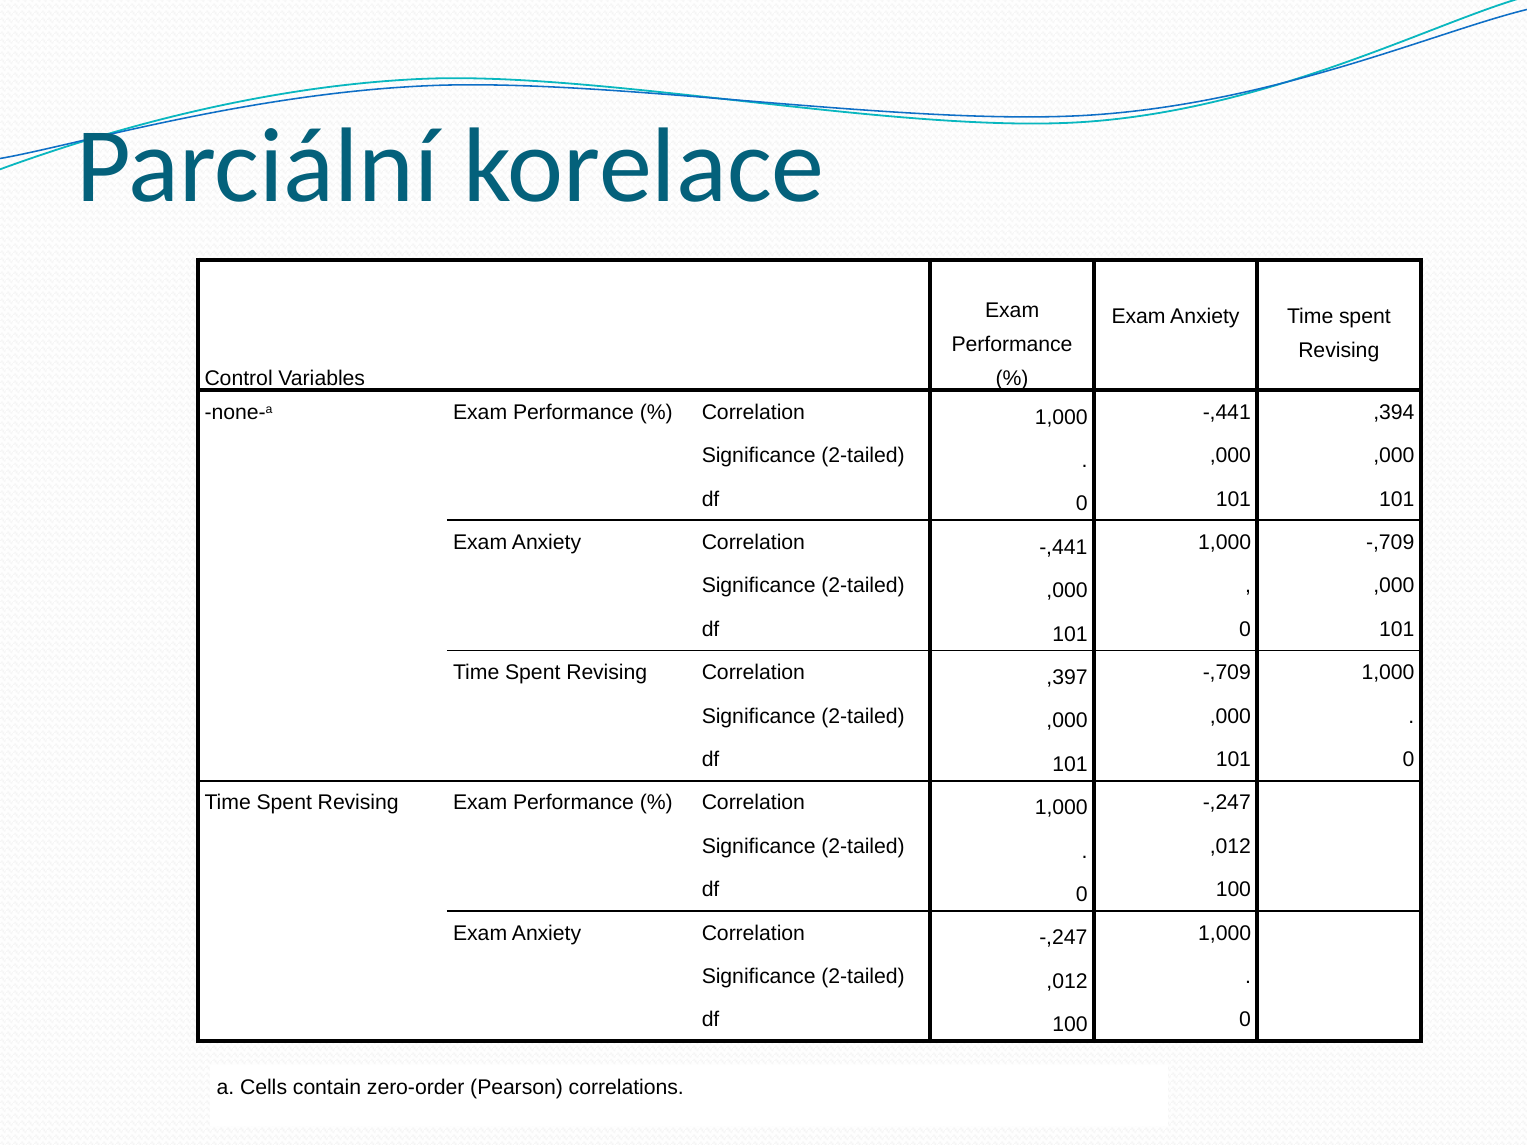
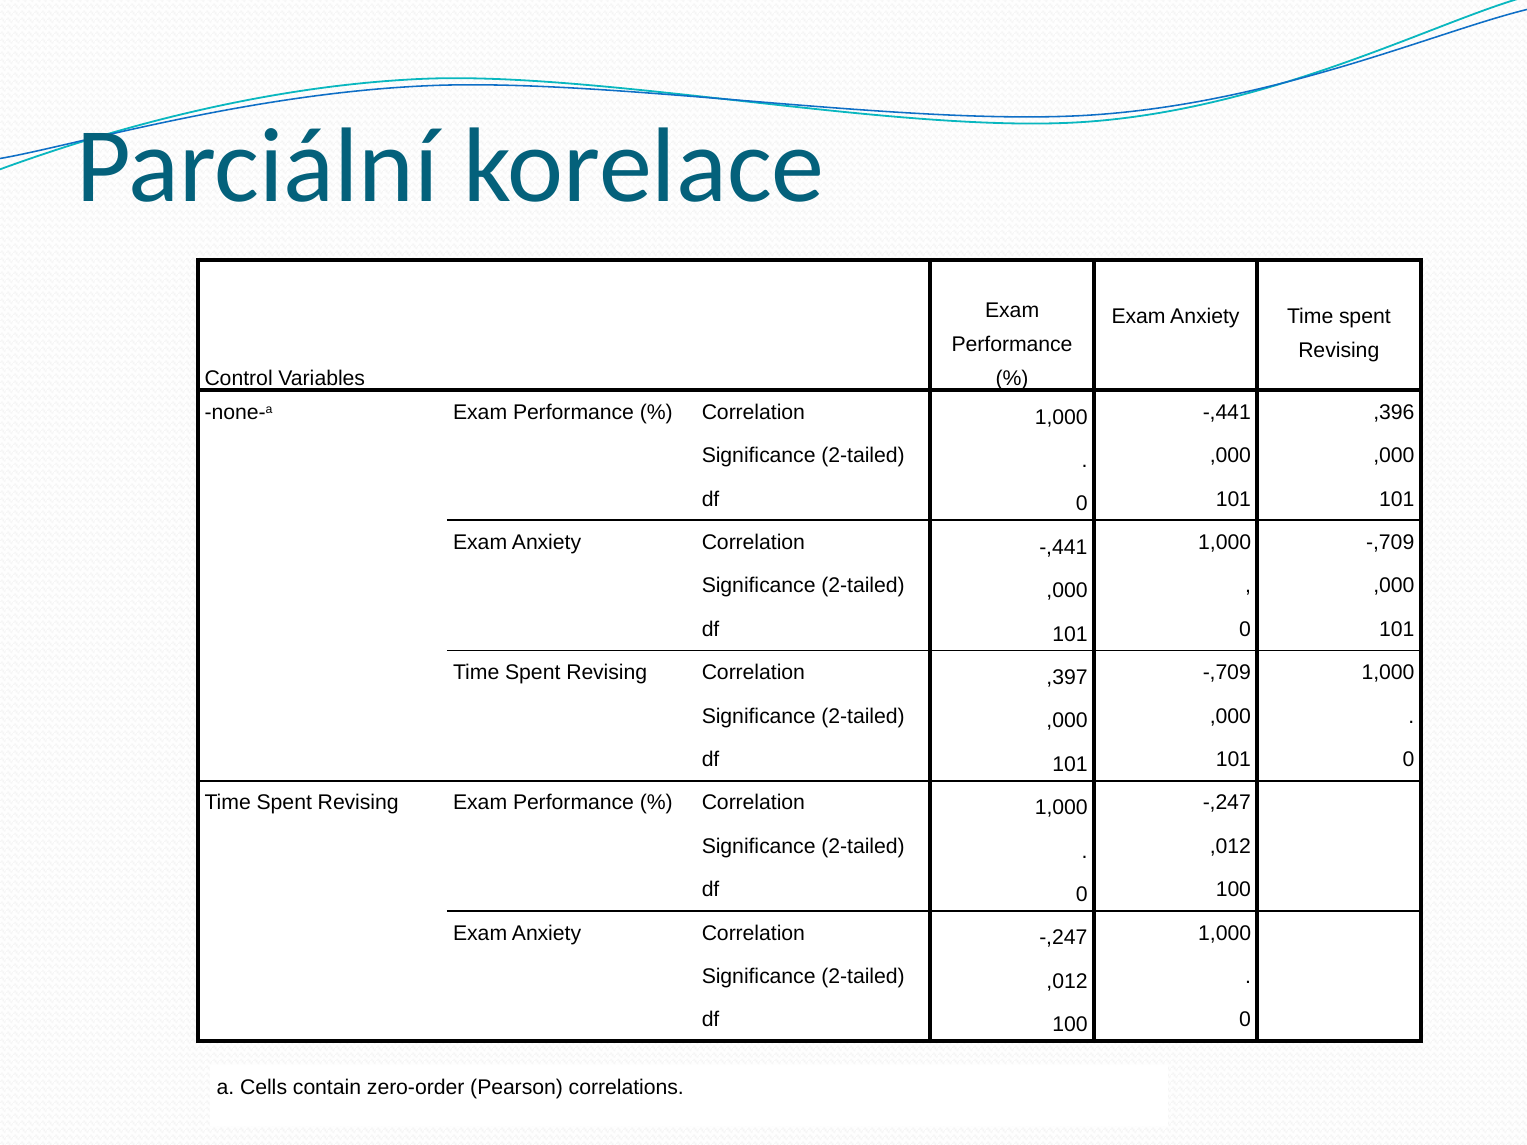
,394: ,394 -> ,396
